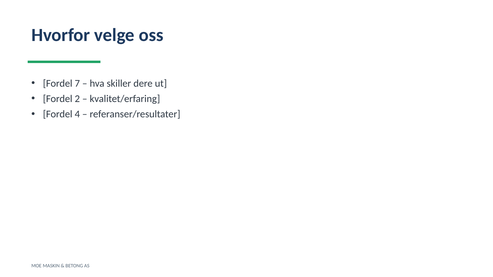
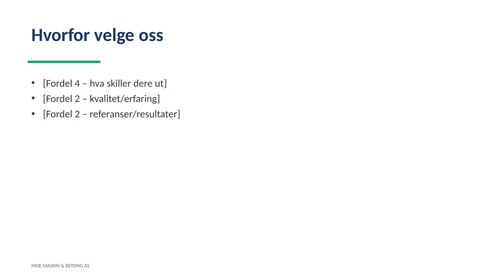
7: 7 -> 4
4 at (77, 114): 4 -> 2
